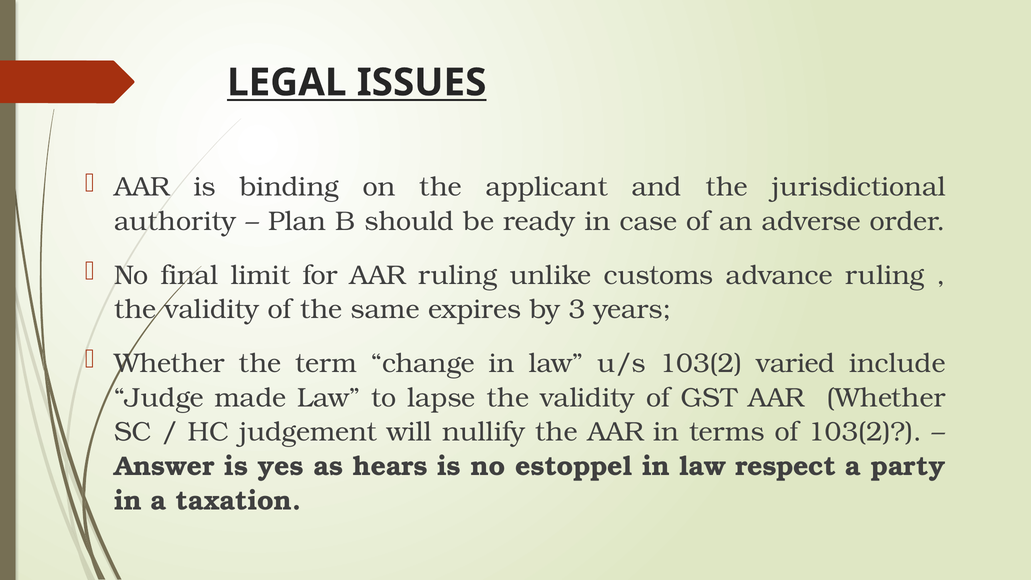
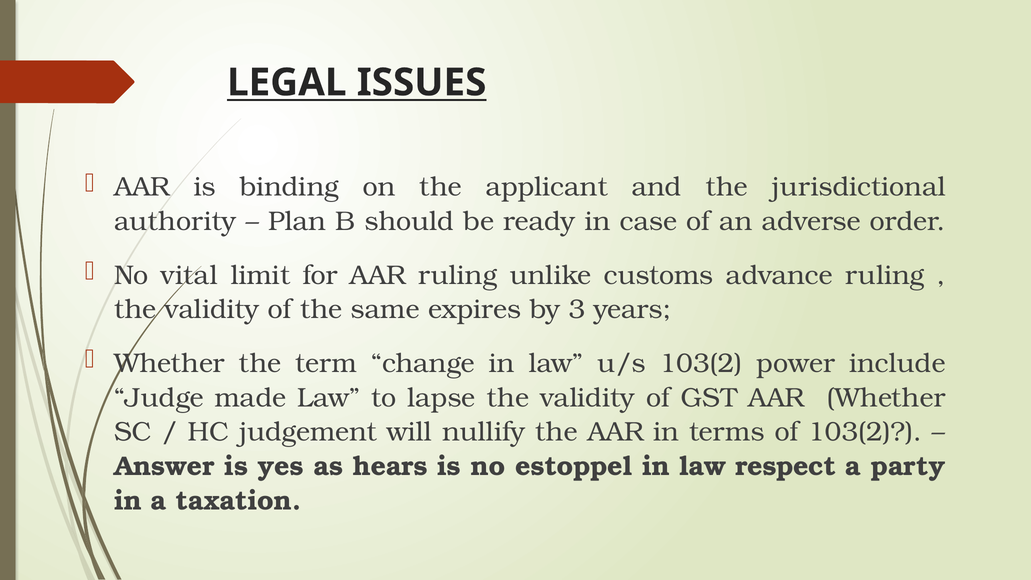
final: final -> vital
varied: varied -> power
